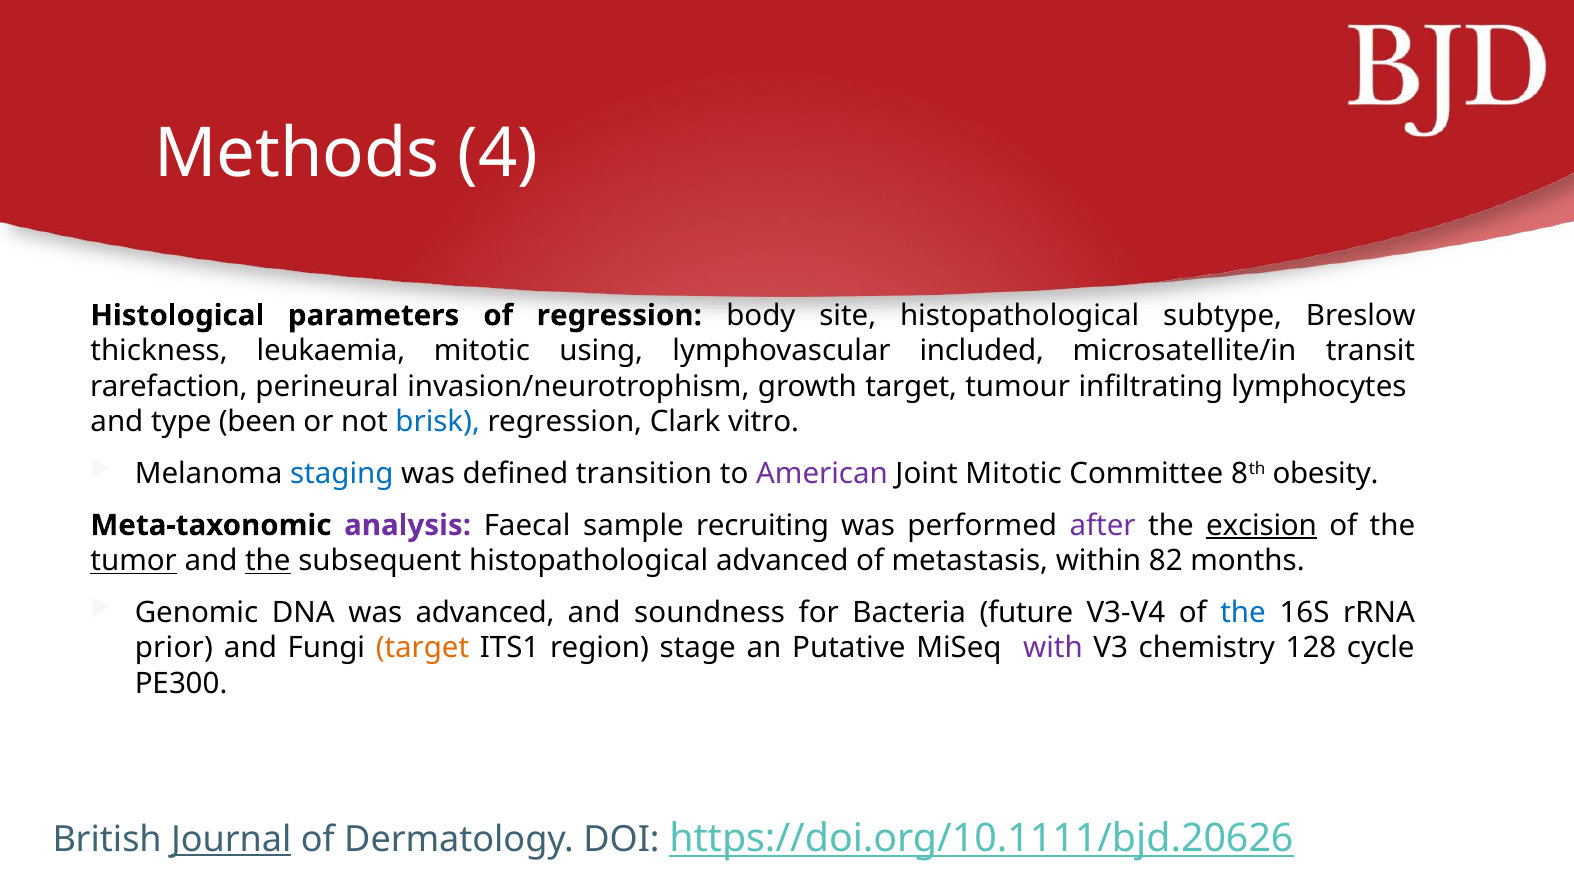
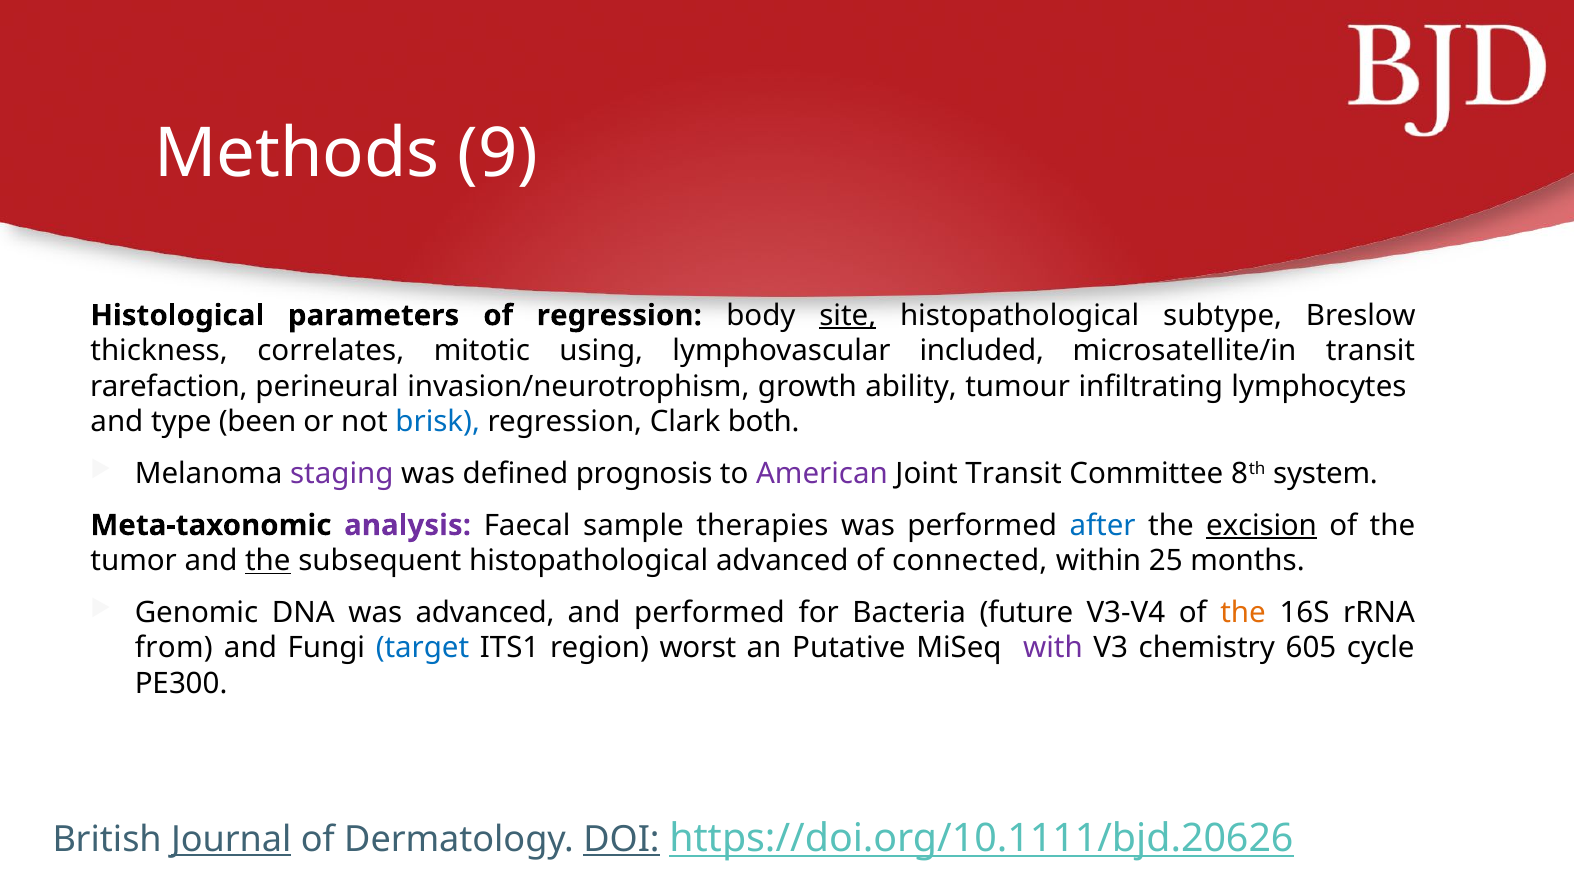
4: 4 -> 9
site underline: none -> present
leukaemia: leukaemia -> correlates
growth target: target -> ability
vitro: vitro -> both
staging colour: blue -> purple
transition: transition -> prognosis
Joint Mitotic: Mitotic -> Transit
obesity: obesity -> system
recruiting: recruiting -> therapies
after colour: purple -> blue
tumor underline: present -> none
metastasis: metastasis -> connected
82: 82 -> 25
and soundness: soundness -> performed
the at (1243, 613) colour: blue -> orange
prior: prior -> from
target at (423, 648) colour: orange -> blue
stage: stage -> worst
128: 128 -> 605
DOI underline: none -> present
